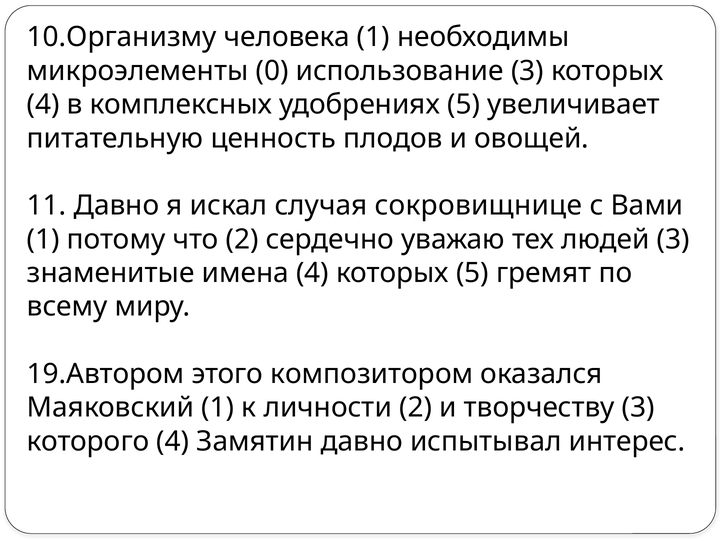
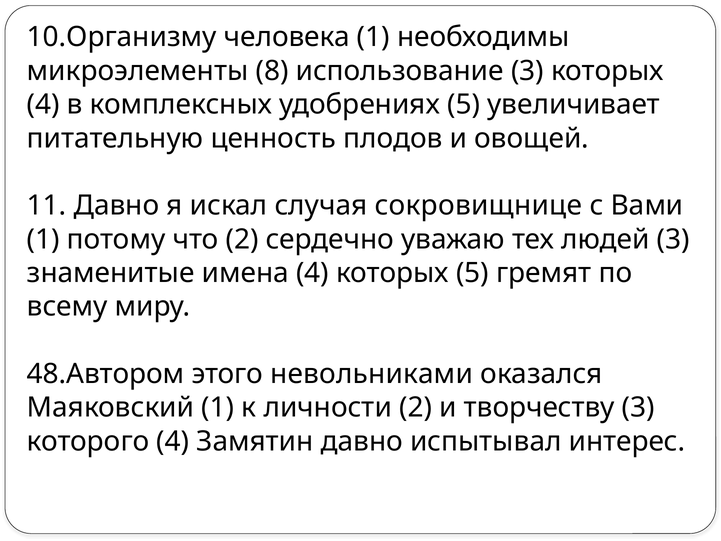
0: 0 -> 8
19.Автором: 19.Автором -> 48.Автором
композитором: композитором -> невольниками
